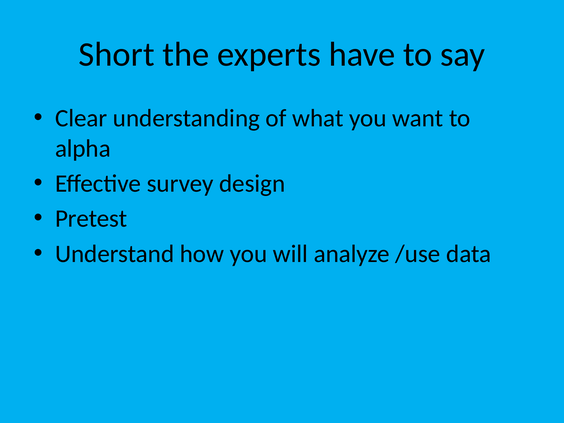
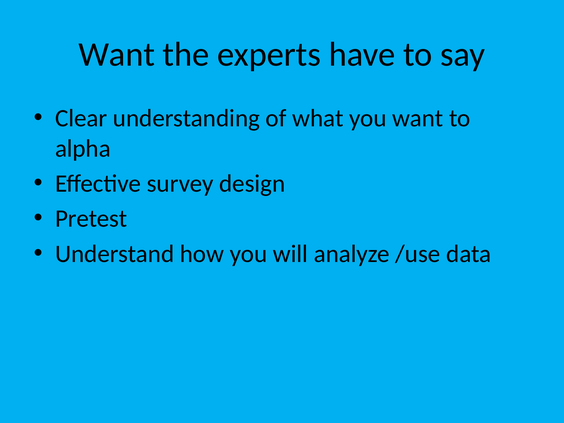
Short at (117, 55): Short -> Want
